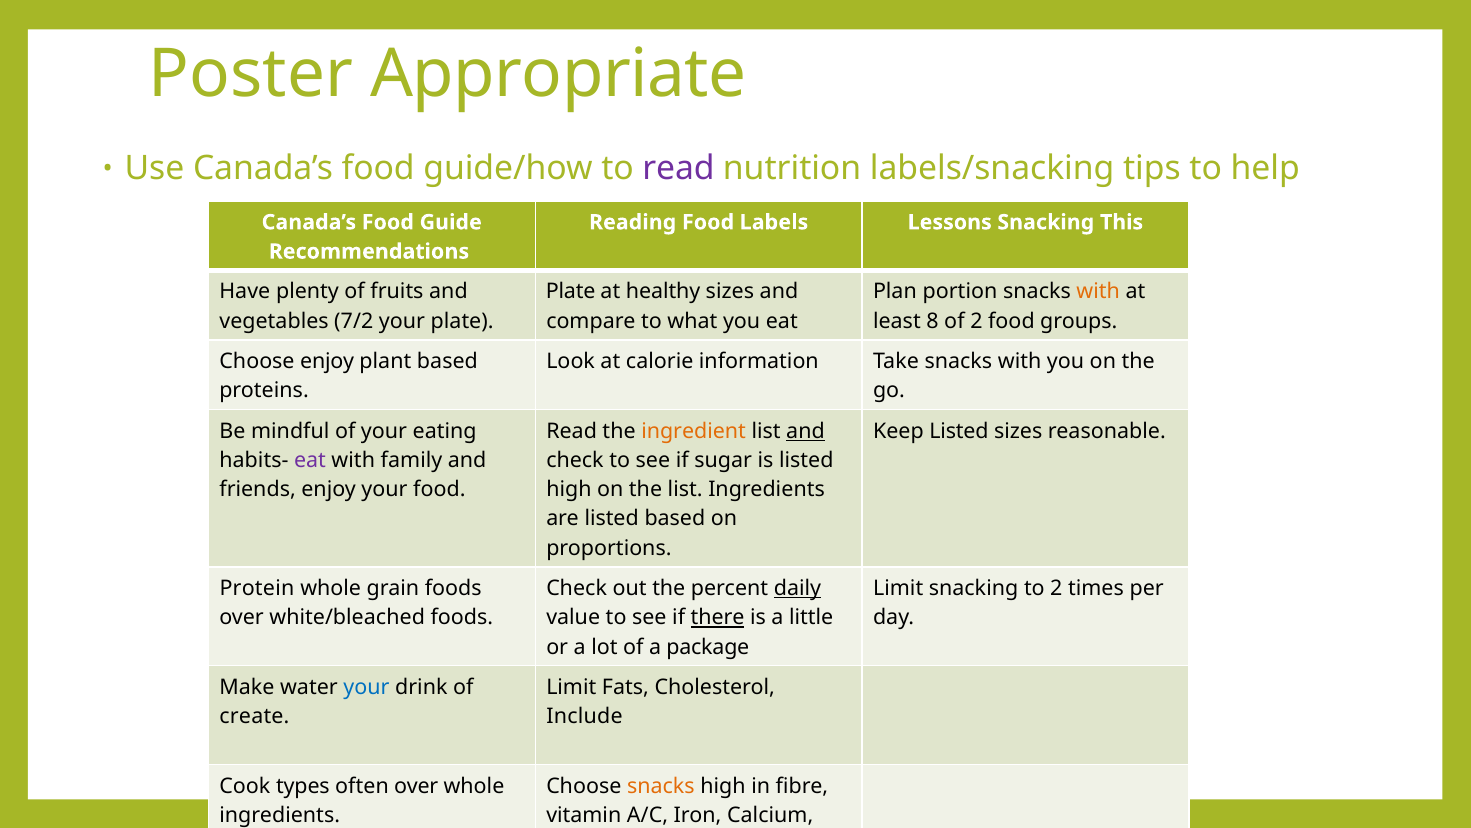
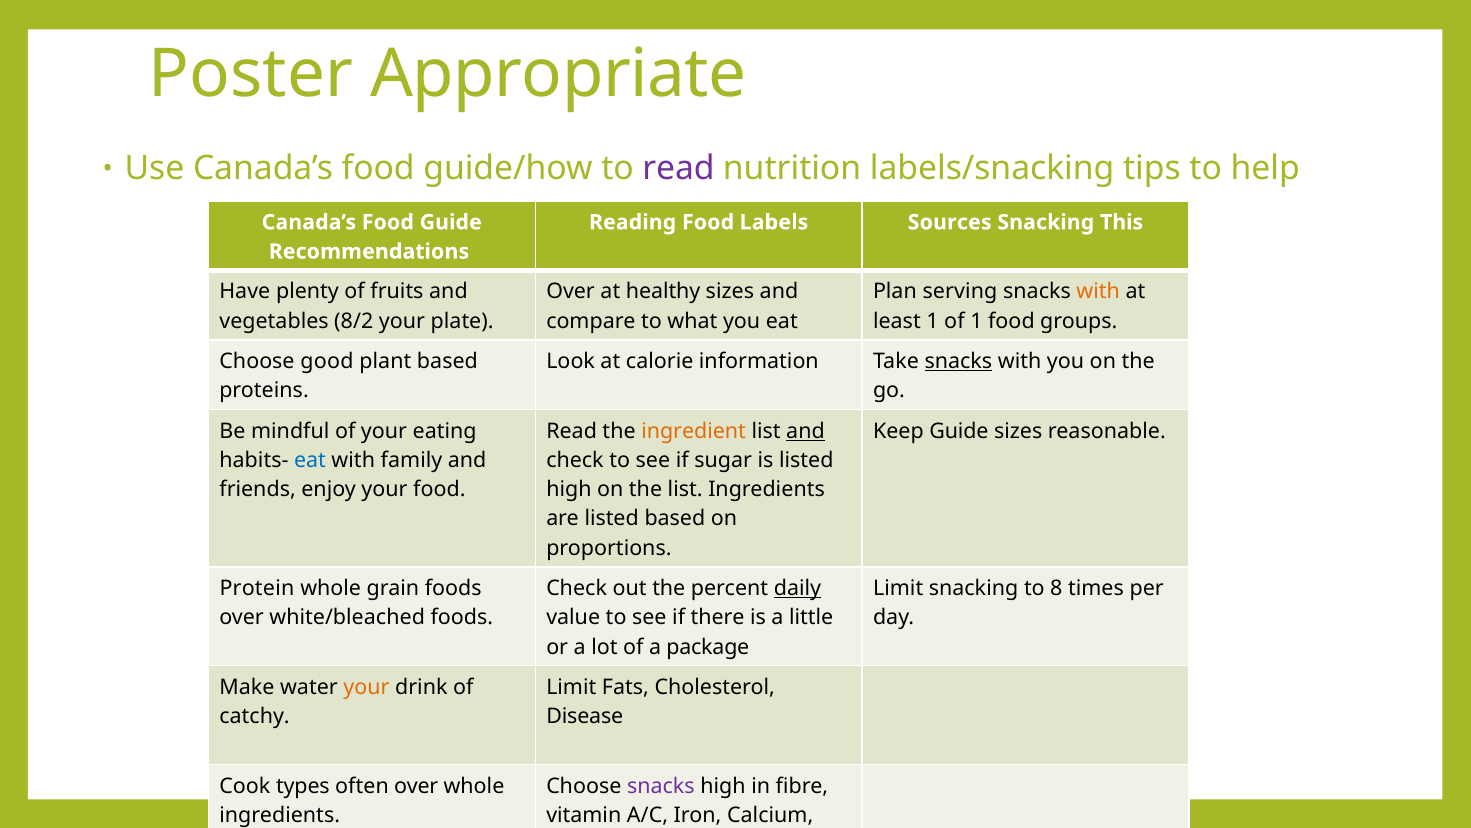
Lessons: Lessons -> Sources
Plate at (571, 292): Plate -> Over
portion: portion -> serving
7/2: 7/2 -> 8/2
least 8: 8 -> 1
of 2: 2 -> 1
Choose enjoy: enjoy -> good
snacks at (958, 361) underline: none -> present
Keep Listed: Listed -> Guide
eat at (310, 460) colour: purple -> blue
to 2: 2 -> 8
there underline: present -> none
your at (366, 687) colour: blue -> orange
create: create -> catchy
Include: Include -> Disease
snacks at (661, 786) colour: orange -> purple
